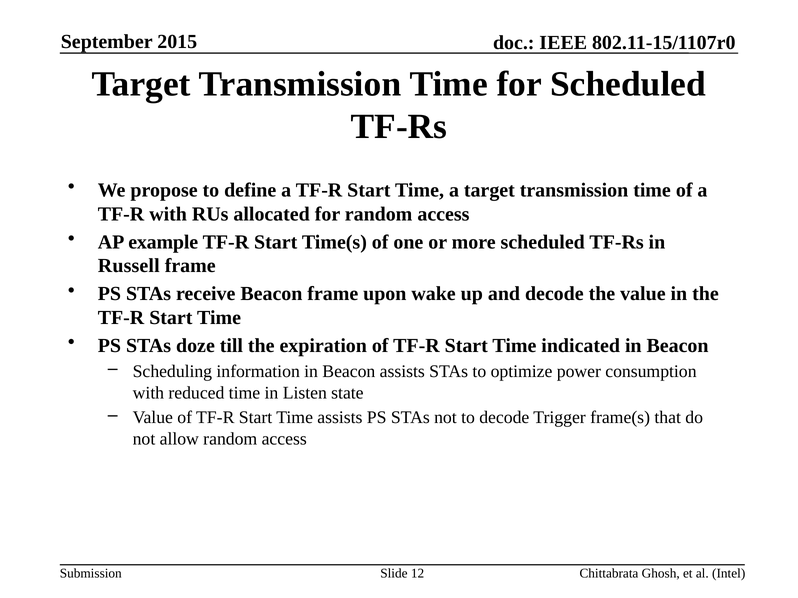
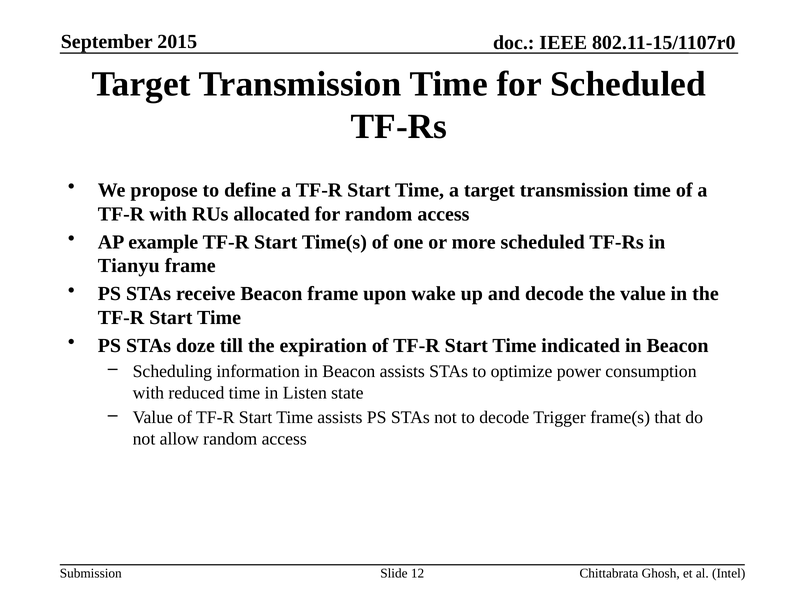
Russell: Russell -> Tianyu
